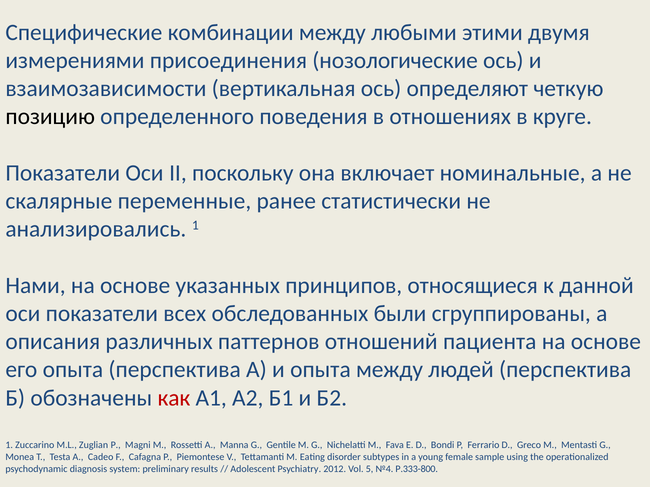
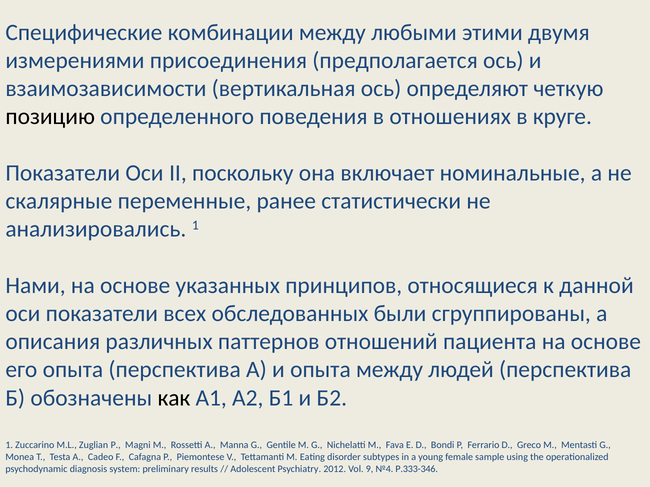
нозологические: нозологические -> предполагается
как colour: red -> black
5: 5 -> 9
P.333-800: P.333-800 -> P.333-346
